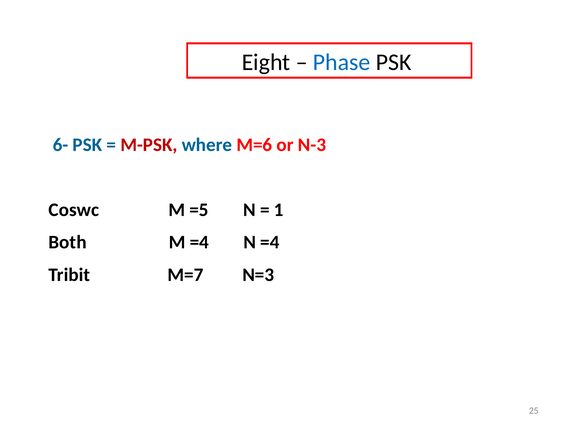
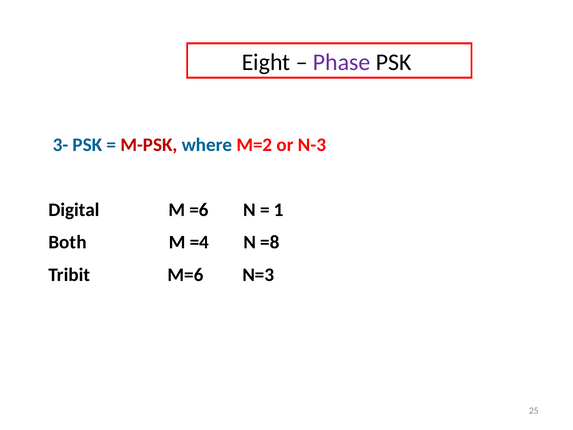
Phase colour: blue -> purple
6-: 6- -> 3-
M=6: M=6 -> M=2
Coswc: Coswc -> Digital
=5: =5 -> =6
N =4: =4 -> =8
M=7: M=7 -> M=6
